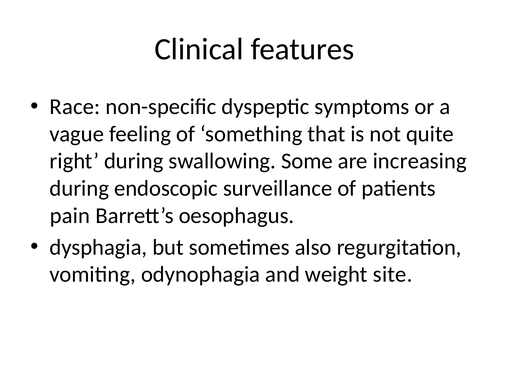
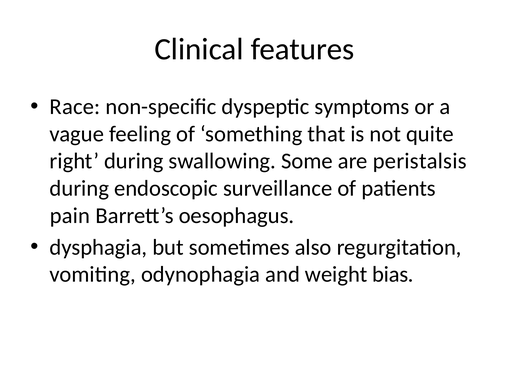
increasing: increasing -> peristalsis
site: site -> bias
